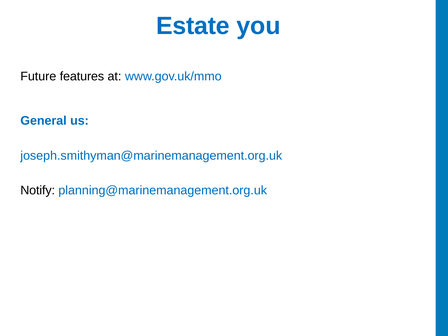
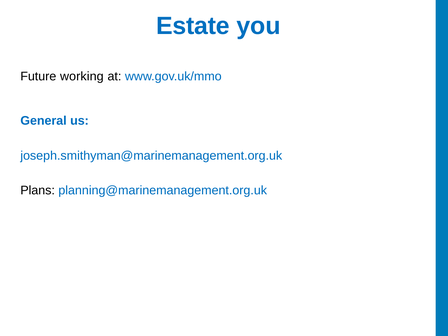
features: features -> working
Notify: Notify -> Plans
